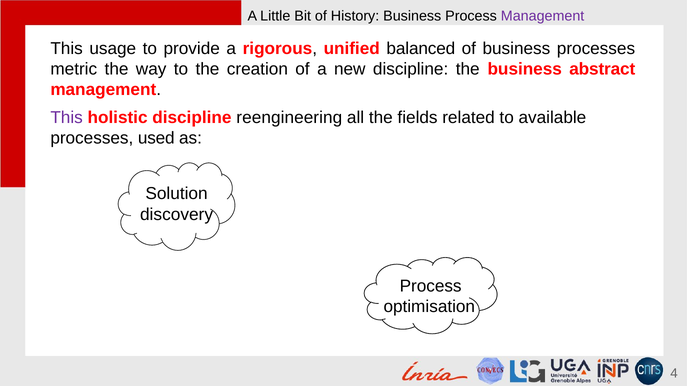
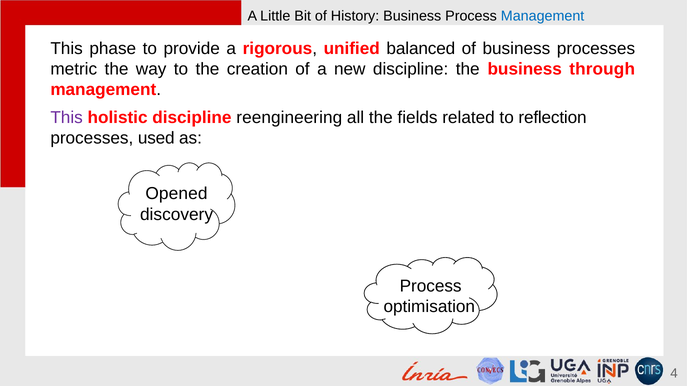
Management at (543, 16) colour: purple -> blue
usage: usage -> phase
abstract: abstract -> through
available: available -> reflection
Solution: Solution -> Opened
